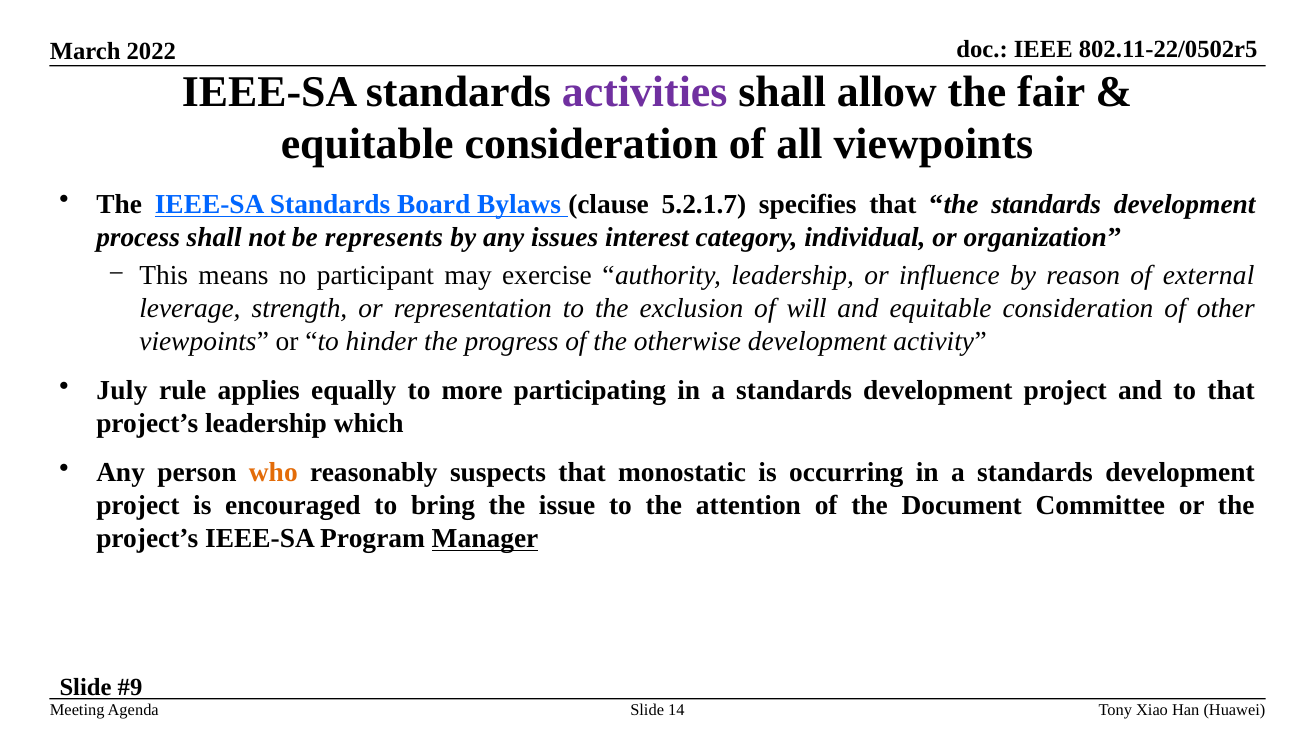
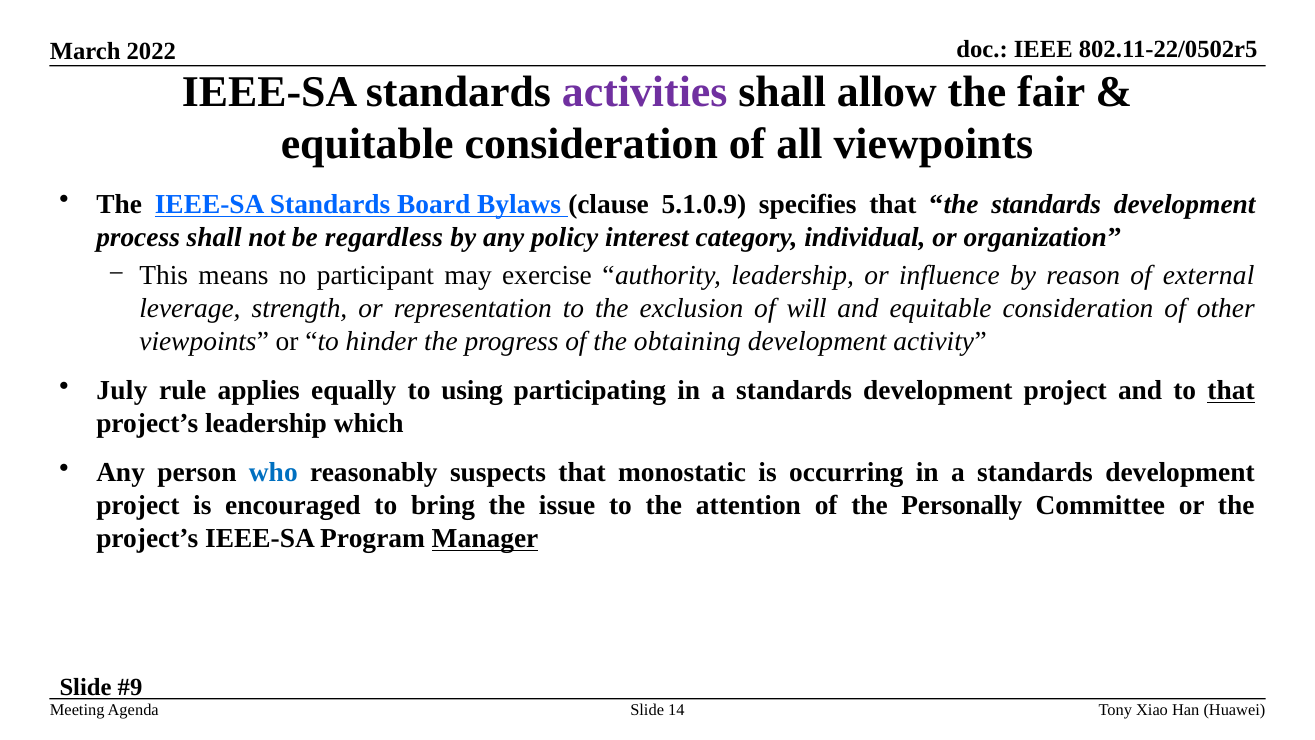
5.2.1.7: 5.2.1.7 -> 5.1.0.9
represents: represents -> regardless
issues: issues -> policy
otherwise: otherwise -> obtaining
more: more -> using
that at (1231, 390) underline: none -> present
who colour: orange -> blue
Document: Document -> Personally
